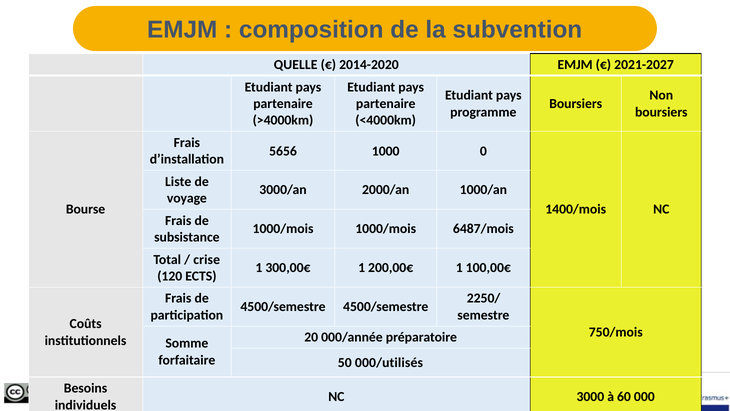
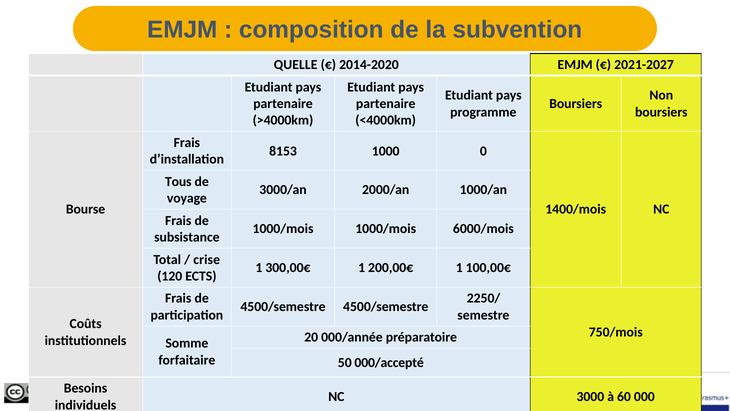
5656: 5656 -> 8153
Liste: Liste -> Tous
6487/mois: 6487/mois -> 6000/mois
000/utilisés: 000/utilisés -> 000/accepté
